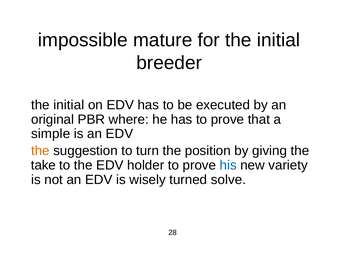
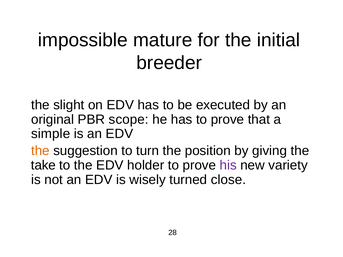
initial at (69, 105): initial -> slight
where: where -> scope
his colour: blue -> purple
solve: solve -> close
